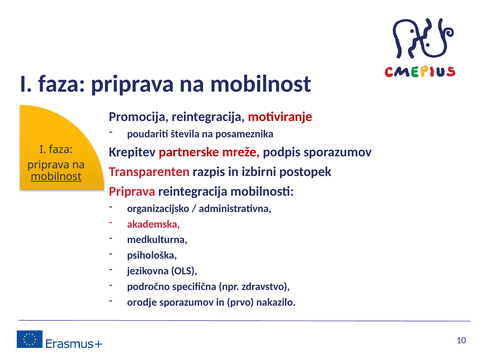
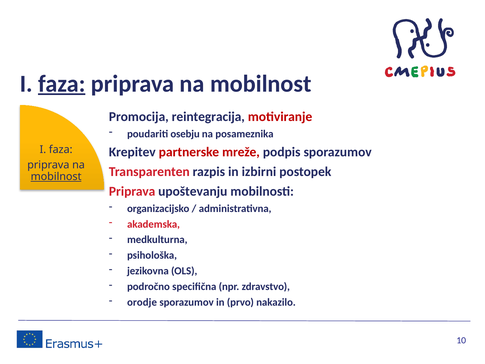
faza at (62, 84) underline: none -> present
števila: števila -> osebju
Priprava reintegracija: reintegracija -> upoštevanju
